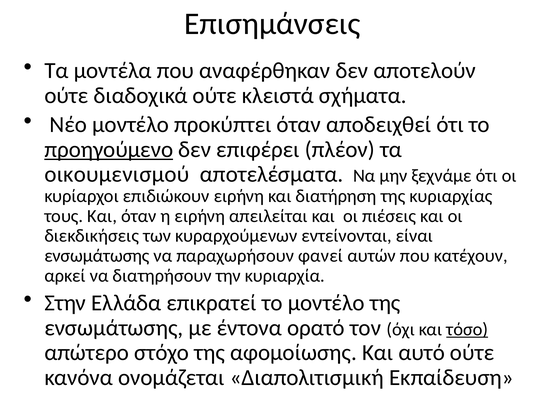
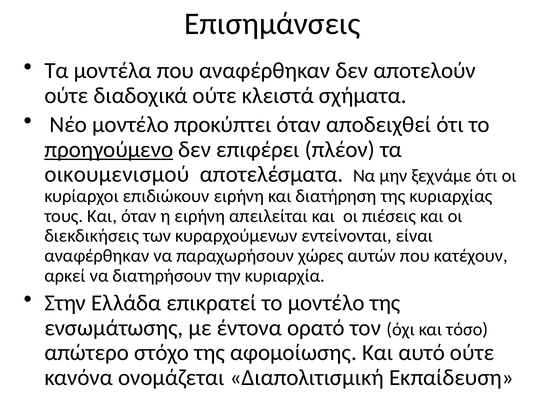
ενσωμάτωσης at (97, 256): ενσωμάτωσης -> αναφέρθηκαν
φανεί: φανεί -> χώρες
τόσο underline: present -> none
